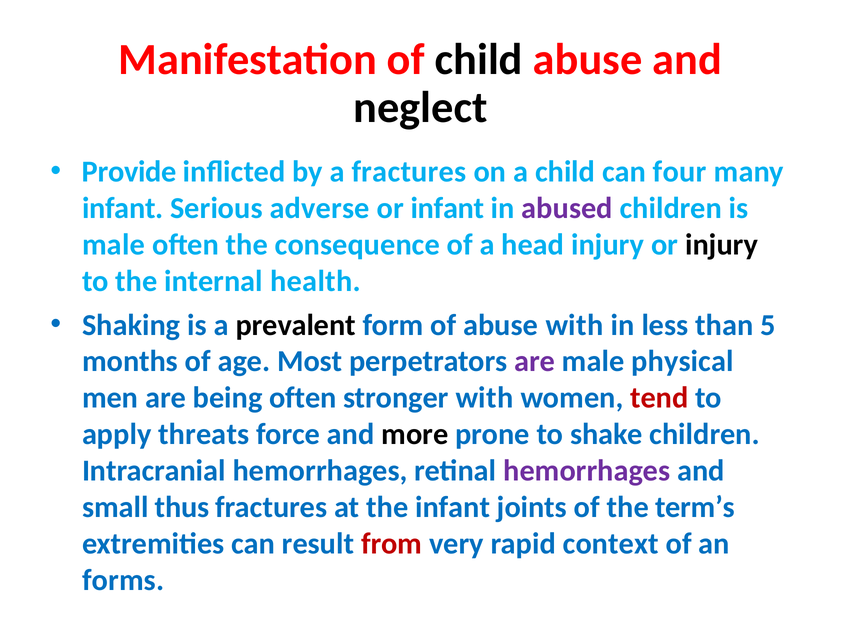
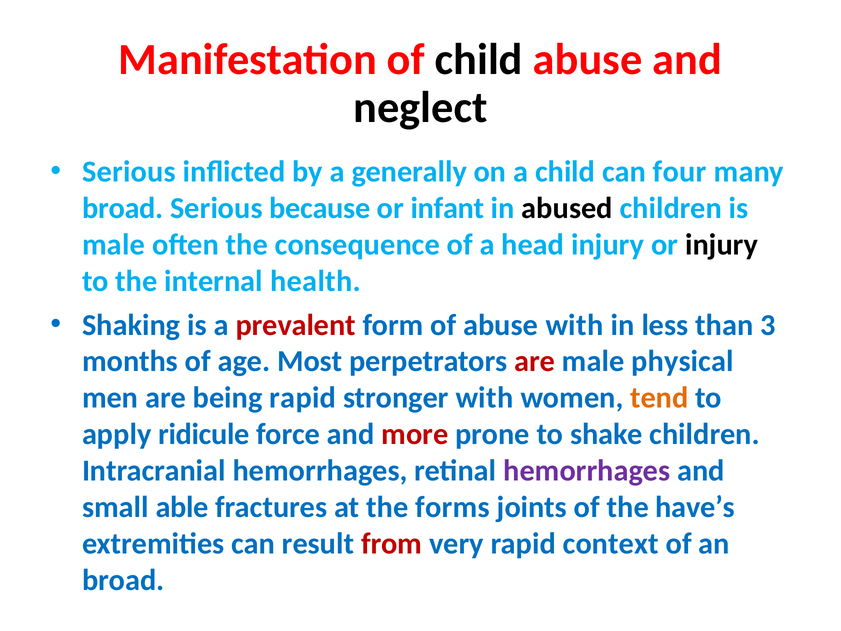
Provide at (129, 172): Provide -> Serious
a fractures: fractures -> generally
infant at (123, 208): infant -> broad
adverse: adverse -> because
abused colour: purple -> black
prevalent colour: black -> red
5: 5 -> 3
are at (535, 361) colour: purple -> red
being often: often -> rapid
tend colour: red -> orange
threats: threats -> ridicule
more colour: black -> red
thus: thus -> able
the infant: infant -> forms
term’s: term’s -> have’s
forms at (123, 580): forms -> broad
